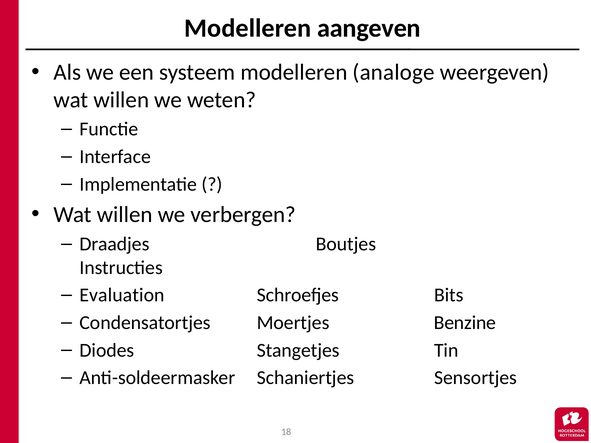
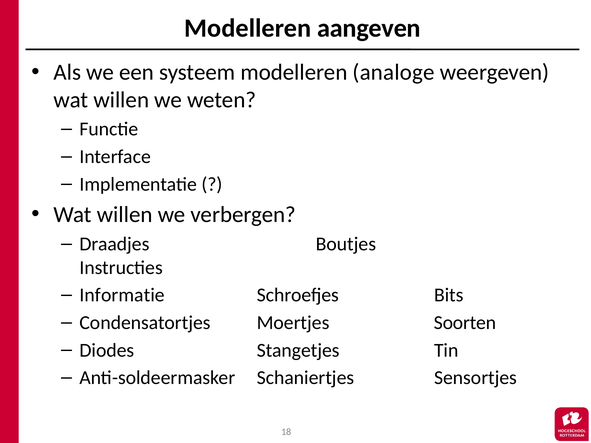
Evaluation: Evaluation -> Informatie
Benzine: Benzine -> Soorten
